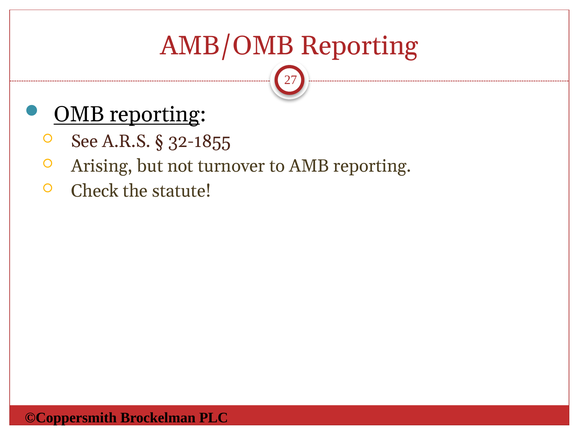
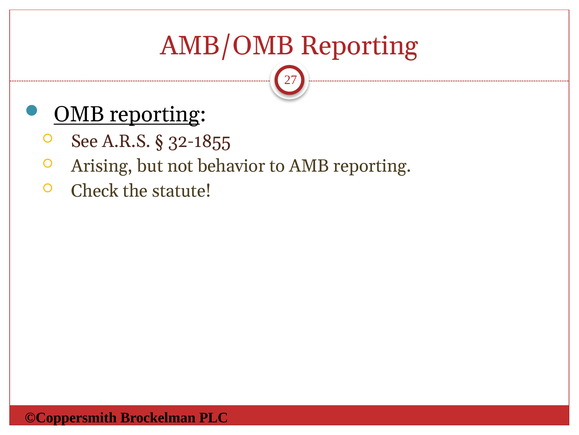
turnover: turnover -> behavior
